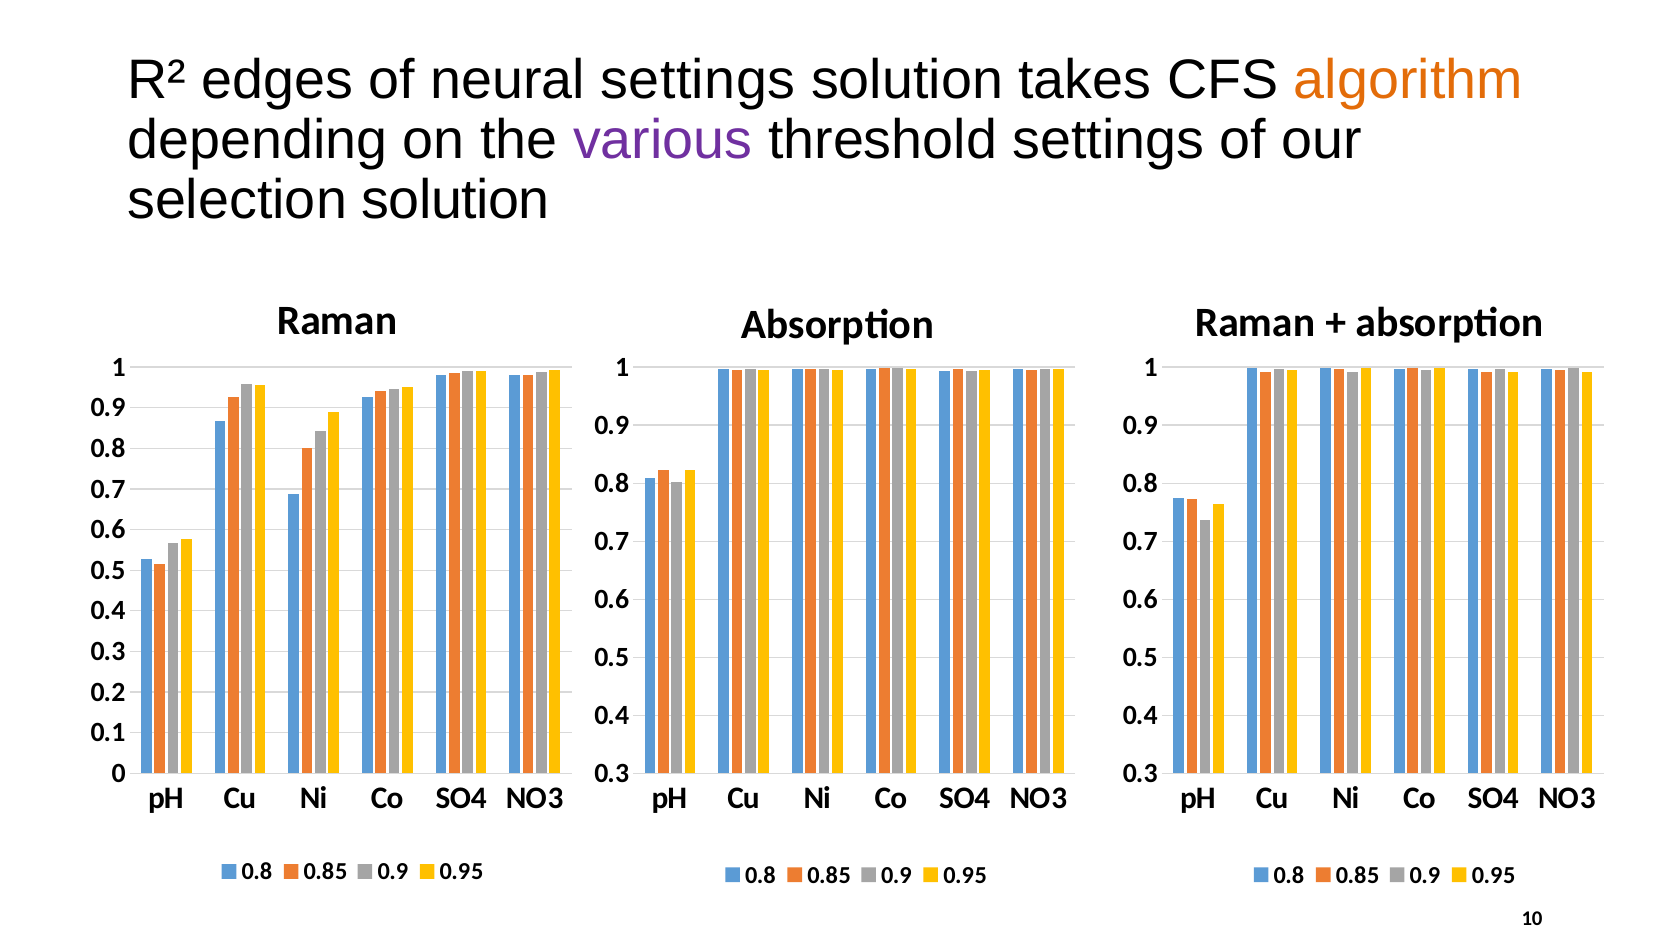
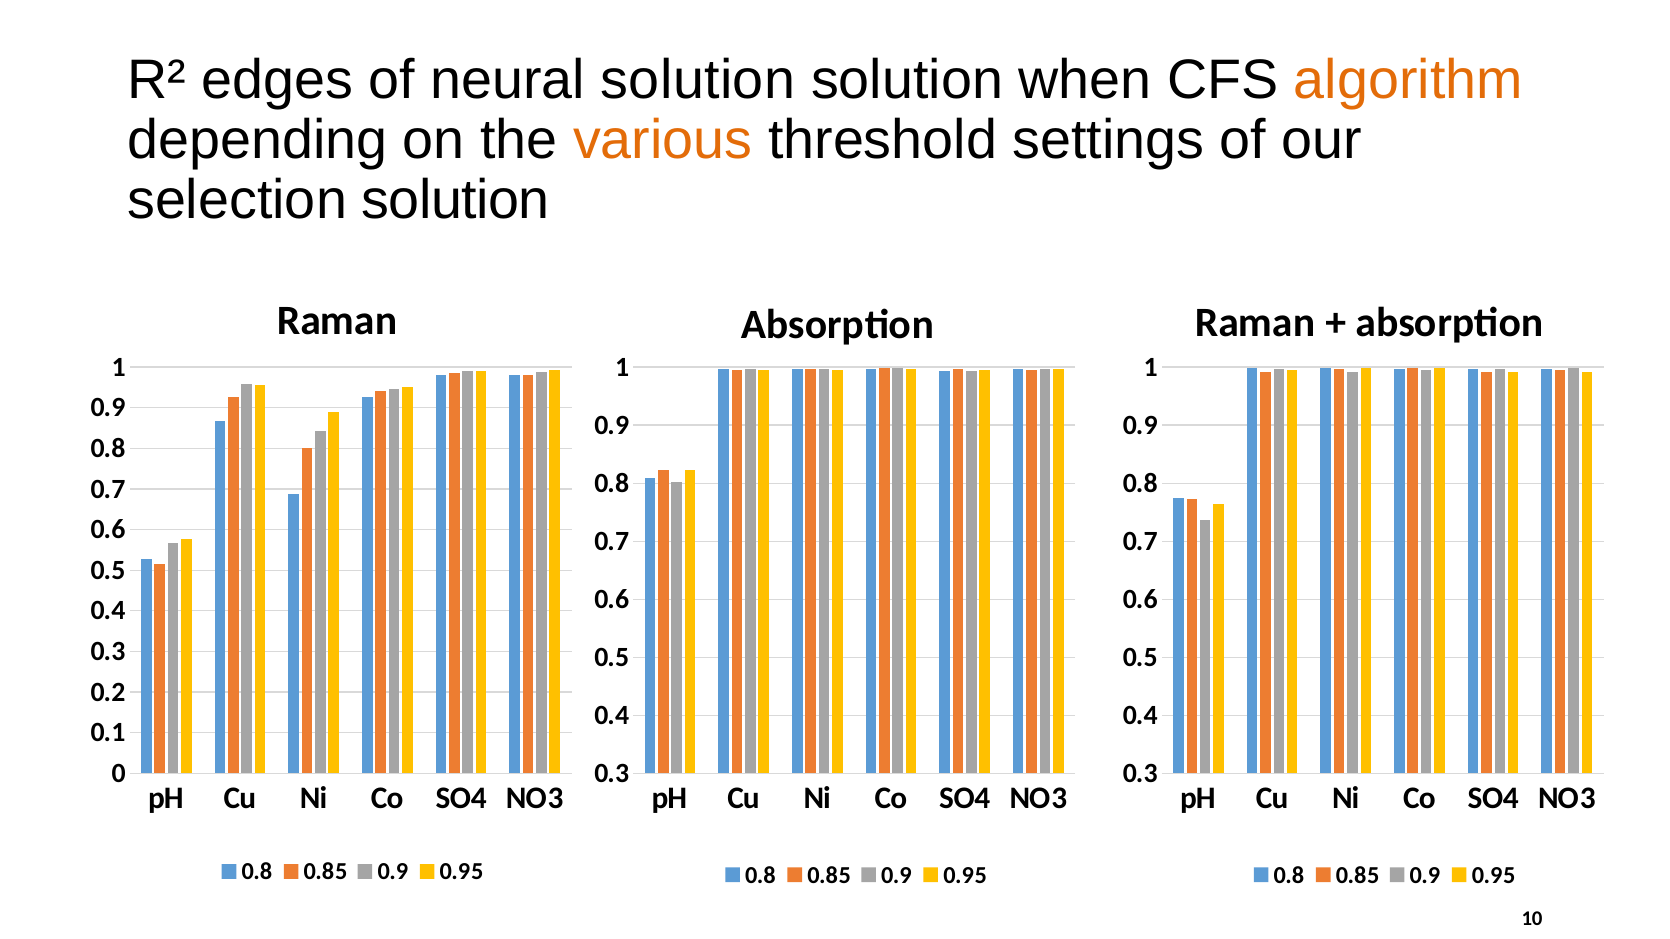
neural settings: settings -> solution
takes: takes -> when
various colour: purple -> orange
